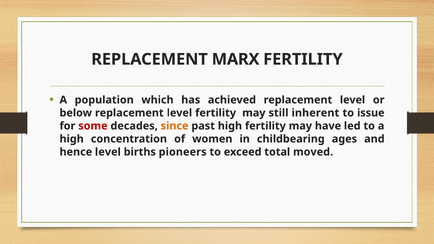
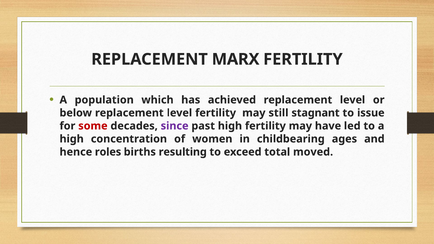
inherent: inherent -> stagnant
since colour: orange -> purple
hence level: level -> roles
pioneers: pioneers -> resulting
